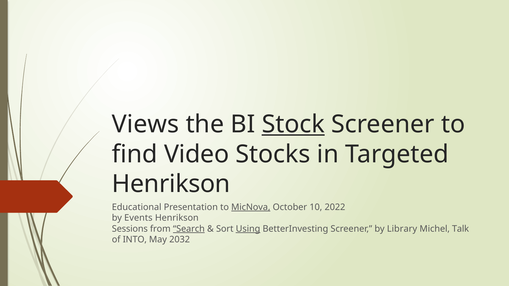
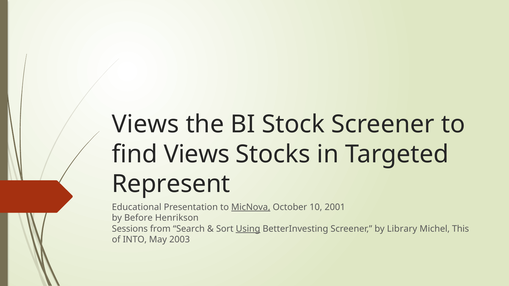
Stock underline: present -> none
find Video: Video -> Views
Henrikson at (171, 184): Henrikson -> Represent
2022: 2022 -> 2001
Events: Events -> Before
Search underline: present -> none
Talk: Talk -> This
2032: 2032 -> 2003
